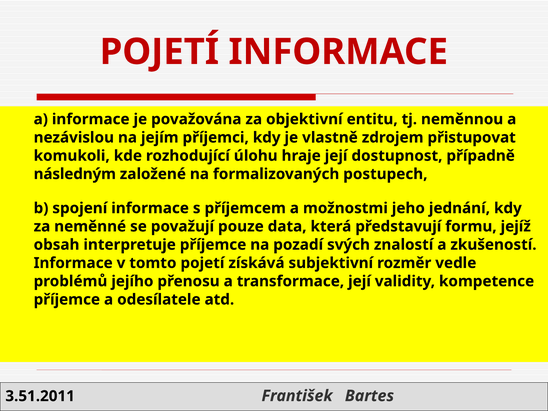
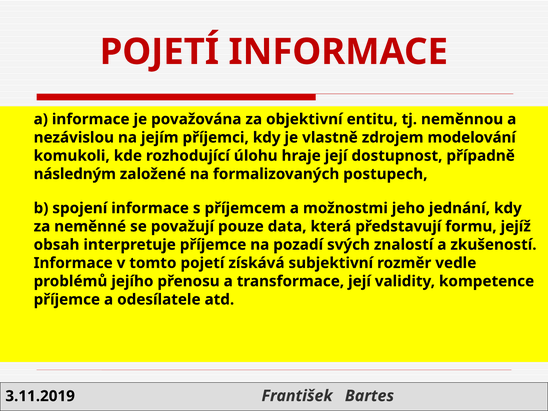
přistupovat: přistupovat -> modelování
3.51.2011: 3.51.2011 -> 3.11.2019
